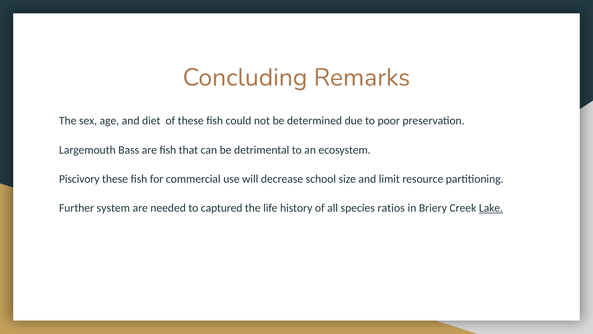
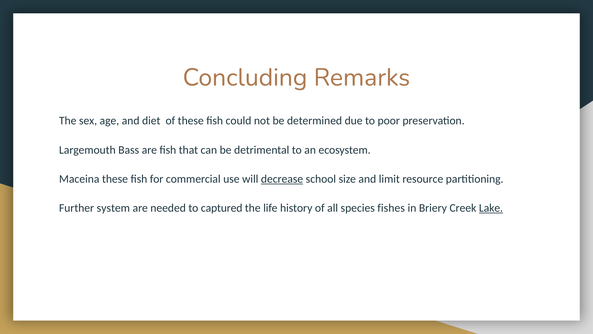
Piscivory: Piscivory -> Maceina
decrease underline: none -> present
ratios: ratios -> fishes
